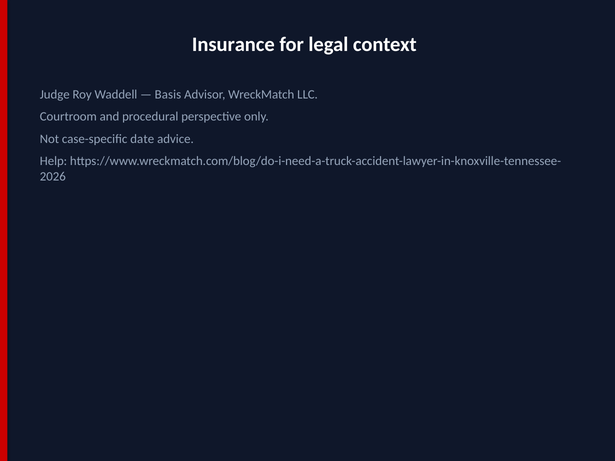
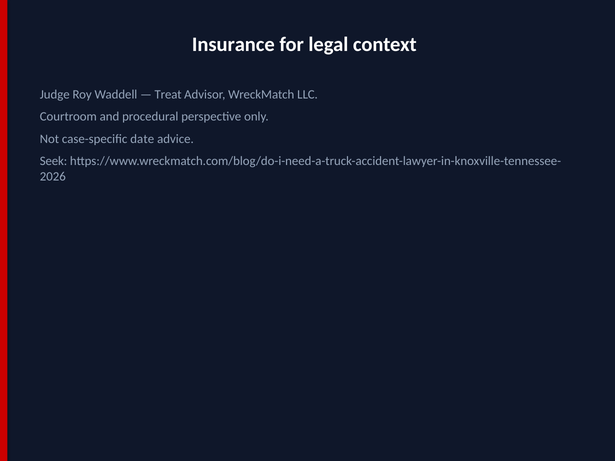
Basis: Basis -> Treat
Help: Help -> Seek
